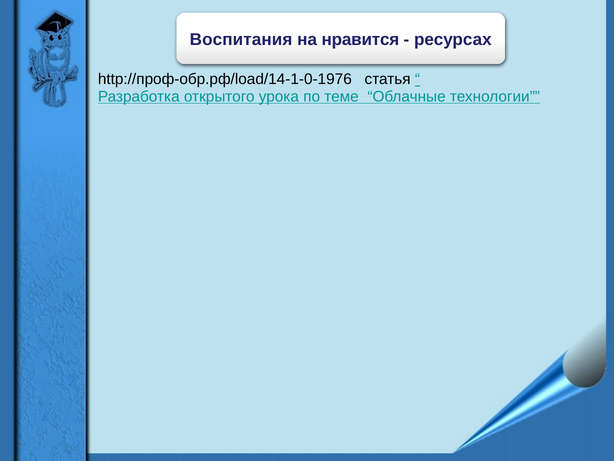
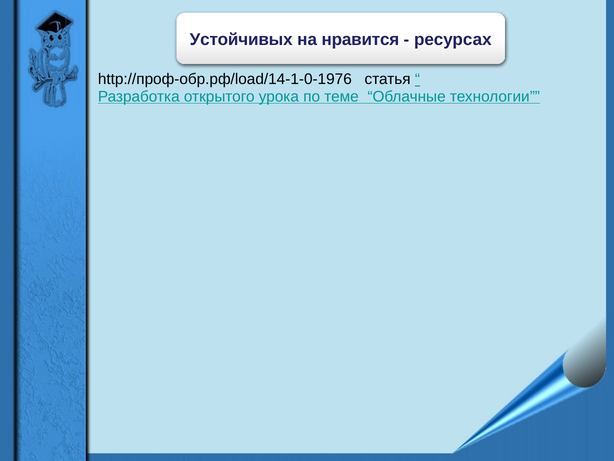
Воспитания: Воспитания -> Устойчивых
